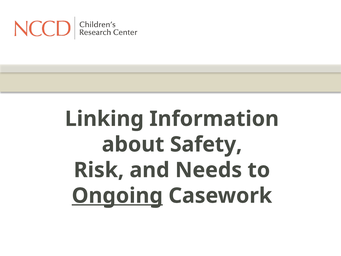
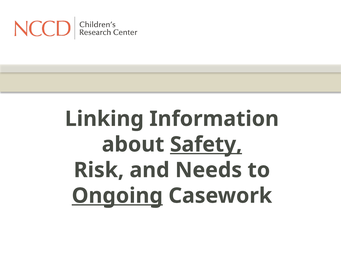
Safety underline: none -> present
